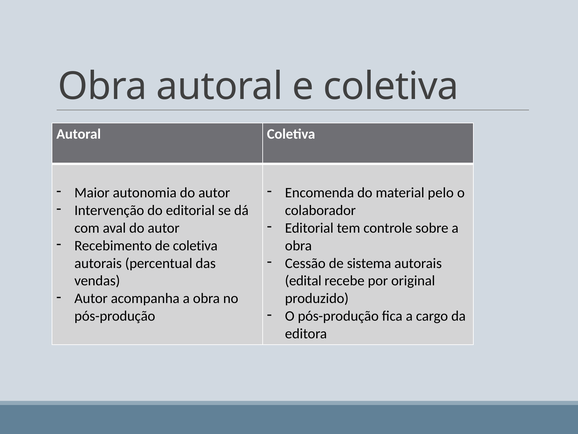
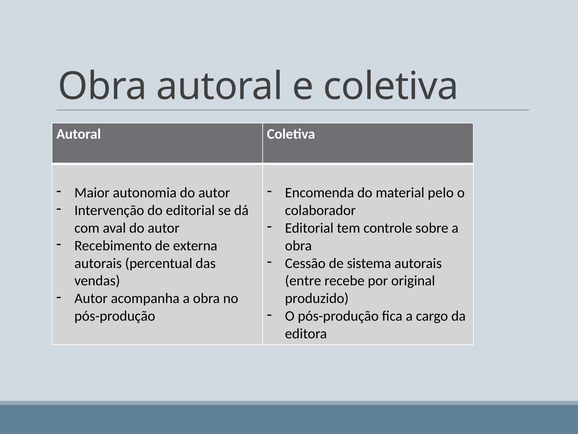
de coletiva: coletiva -> externa
edital: edital -> entre
